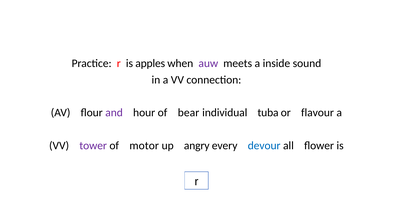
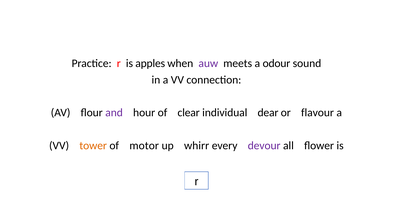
inside: inside -> odour
bear: bear -> clear
tuba: tuba -> dear
tower colour: purple -> orange
angry: angry -> whirr
devour colour: blue -> purple
